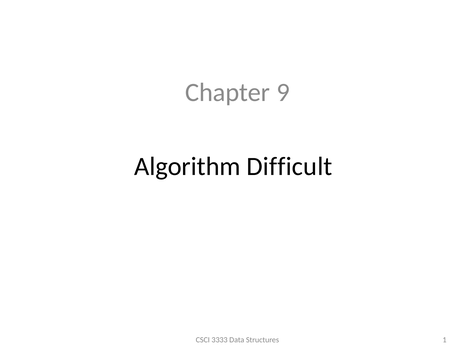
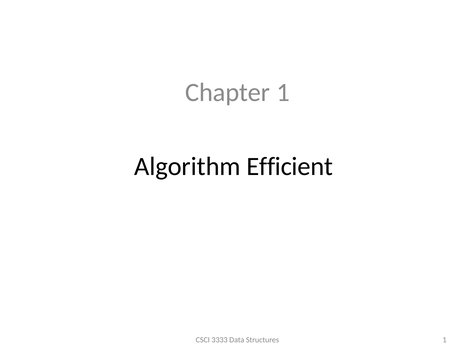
Chapter 9: 9 -> 1
Difficult: Difficult -> Efficient
